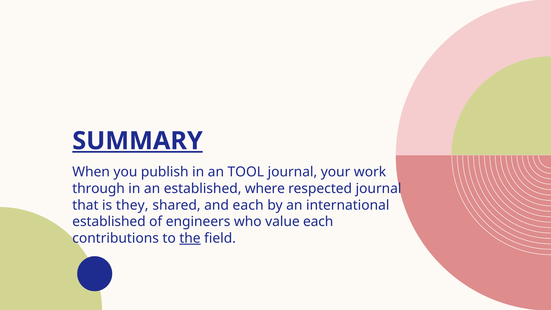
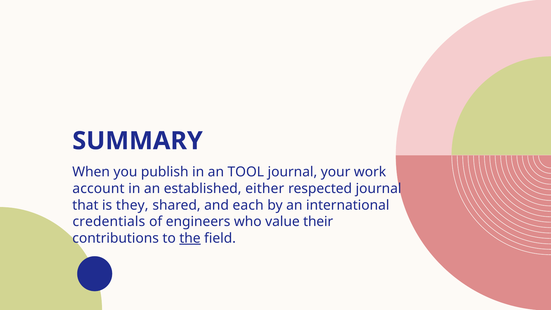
SUMMARY underline: present -> none
through: through -> account
where: where -> either
established at (109, 222): established -> credentials
value each: each -> their
